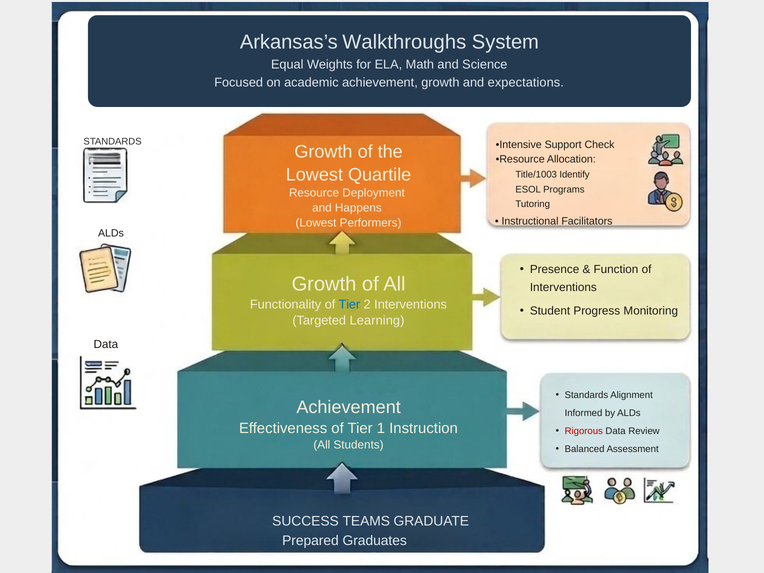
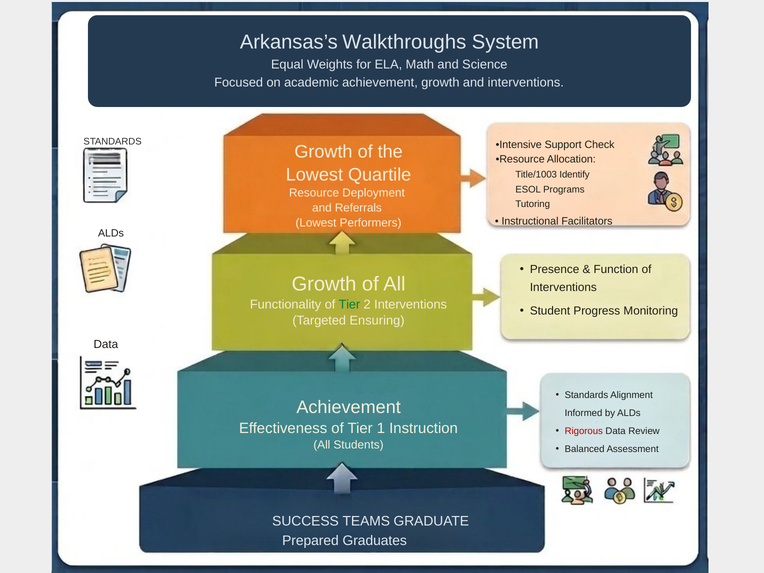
and expectations: expectations -> interventions
Happens: Happens -> Referrals
Tier at (349, 304) colour: blue -> green
Learning: Learning -> Ensuring
